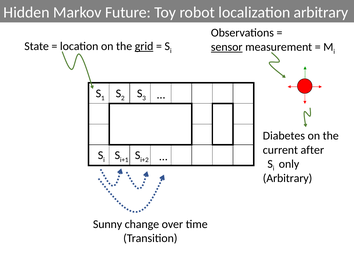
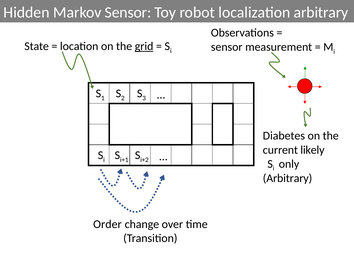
Markov Future: Future -> Sensor
sensor at (227, 47) underline: present -> none
after: after -> likely
Sunny: Sunny -> Order
